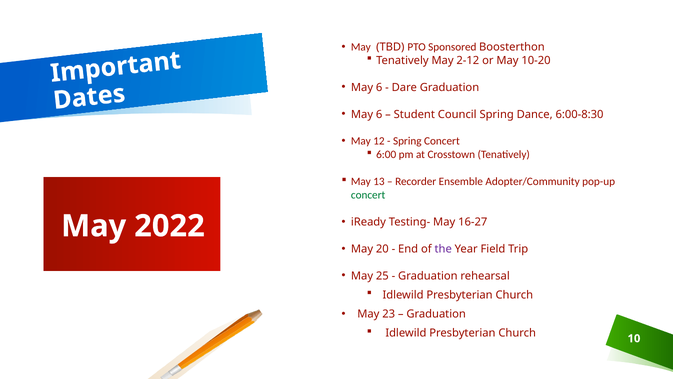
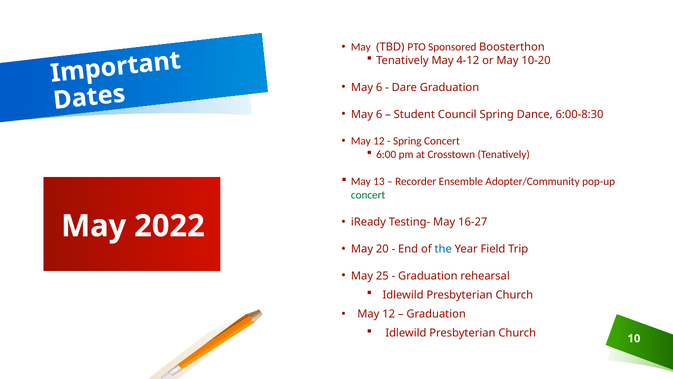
2-12: 2-12 -> 4-12
the colour: purple -> blue
23 at (389, 314): 23 -> 12
